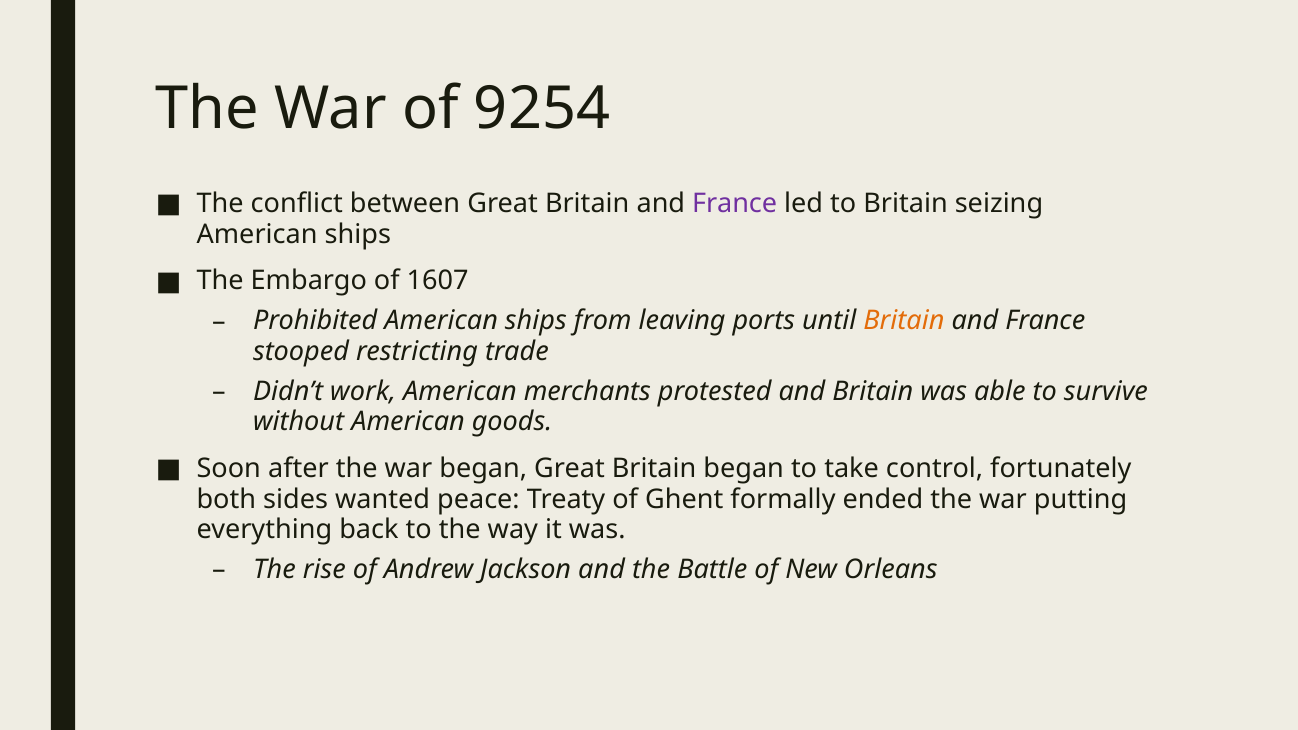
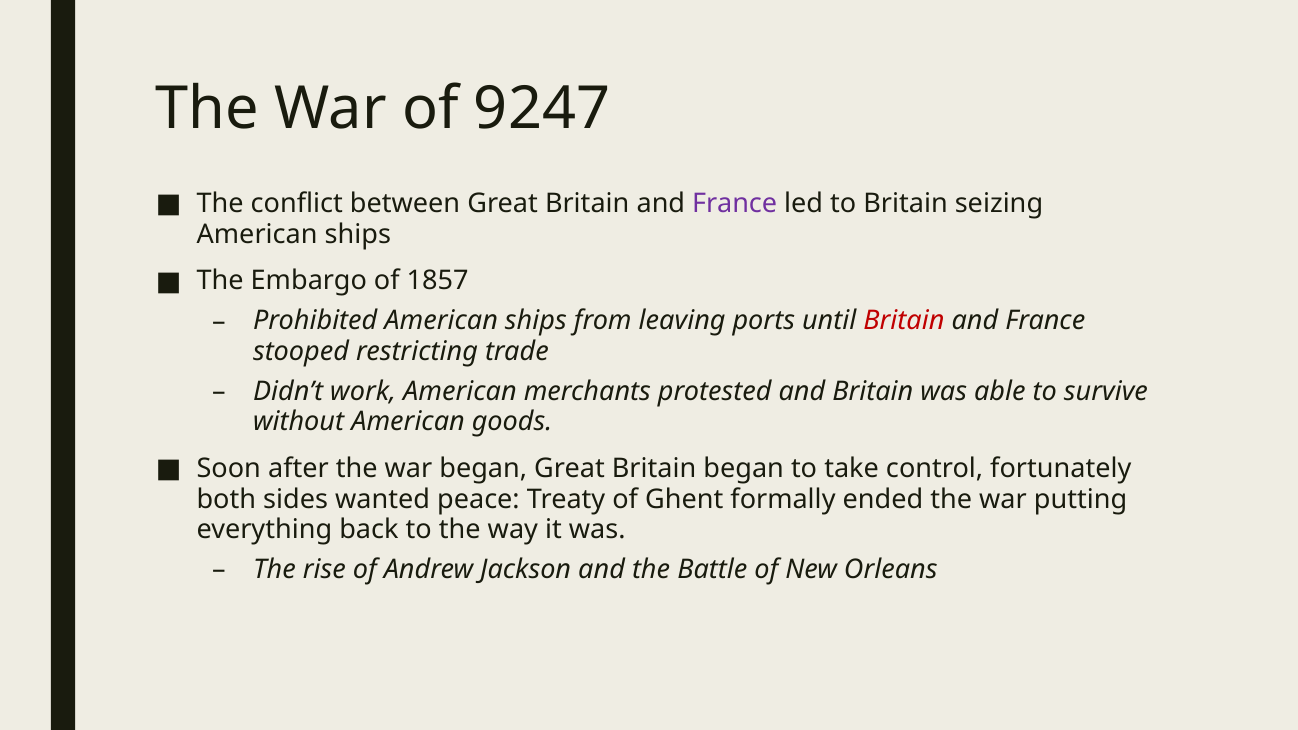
9254: 9254 -> 9247
1607: 1607 -> 1857
Britain at (904, 321) colour: orange -> red
